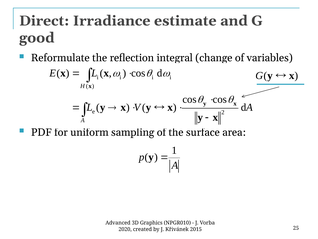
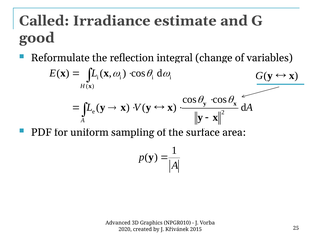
Direct: Direct -> Called
